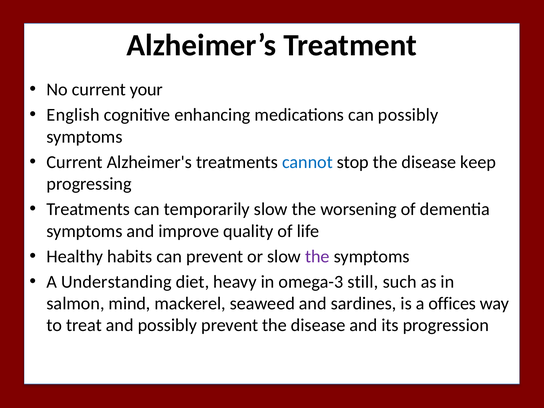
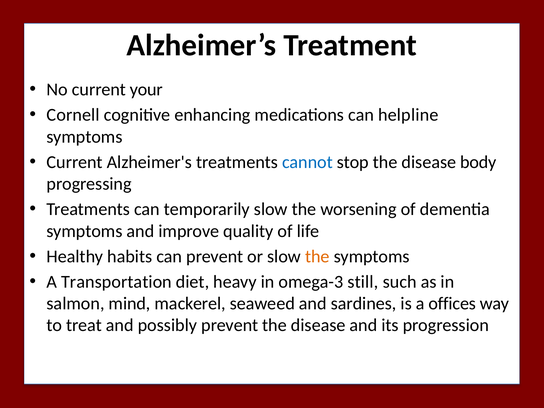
English: English -> Cornell
can possibly: possibly -> helpline
keep: keep -> body
the at (317, 256) colour: purple -> orange
Understanding: Understanding -> Transportation
